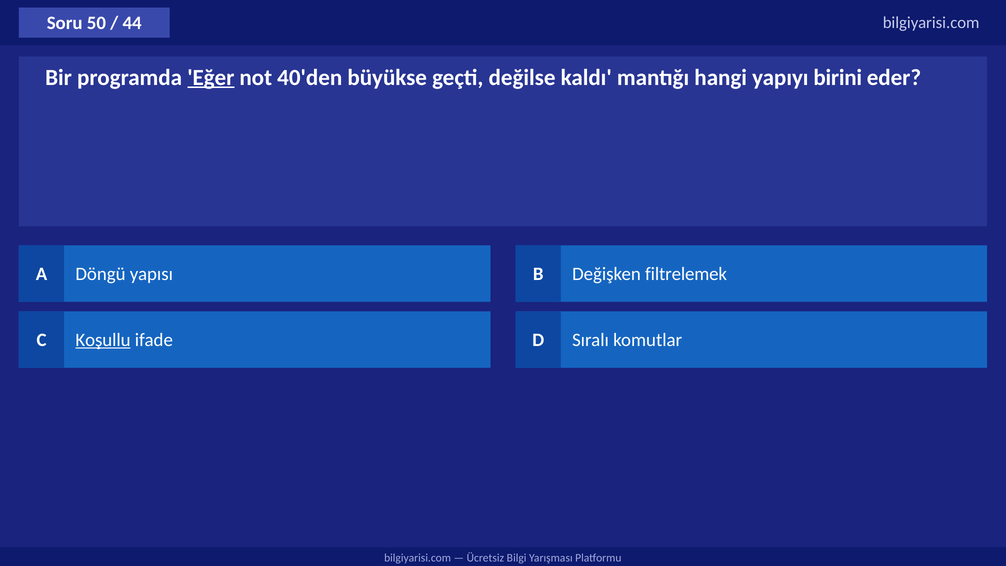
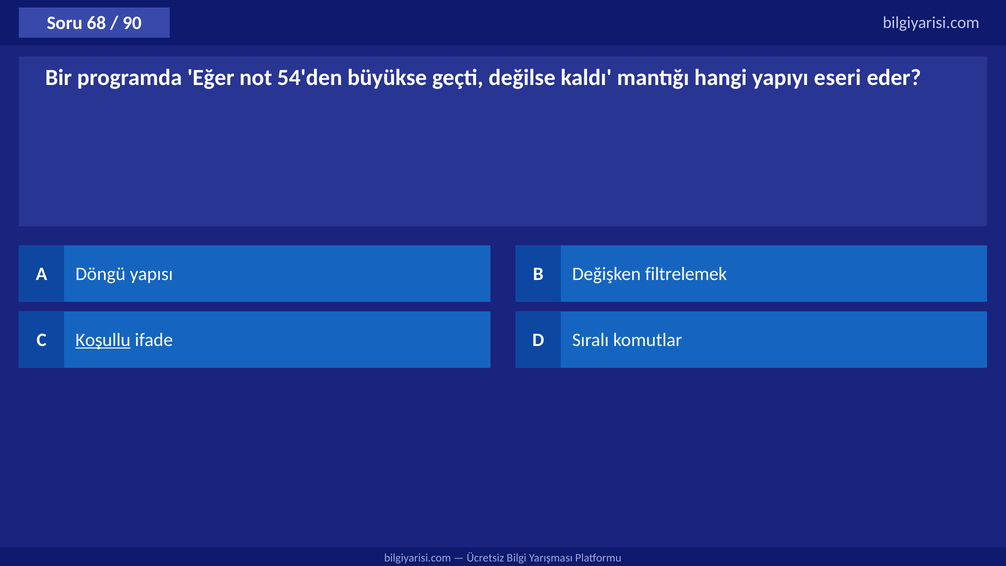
50: 50 -> 68
44: 44 -> 90
Eğer underline: present -> none
40'den: 40'den -> 54'den
birini: birini -> eseri
